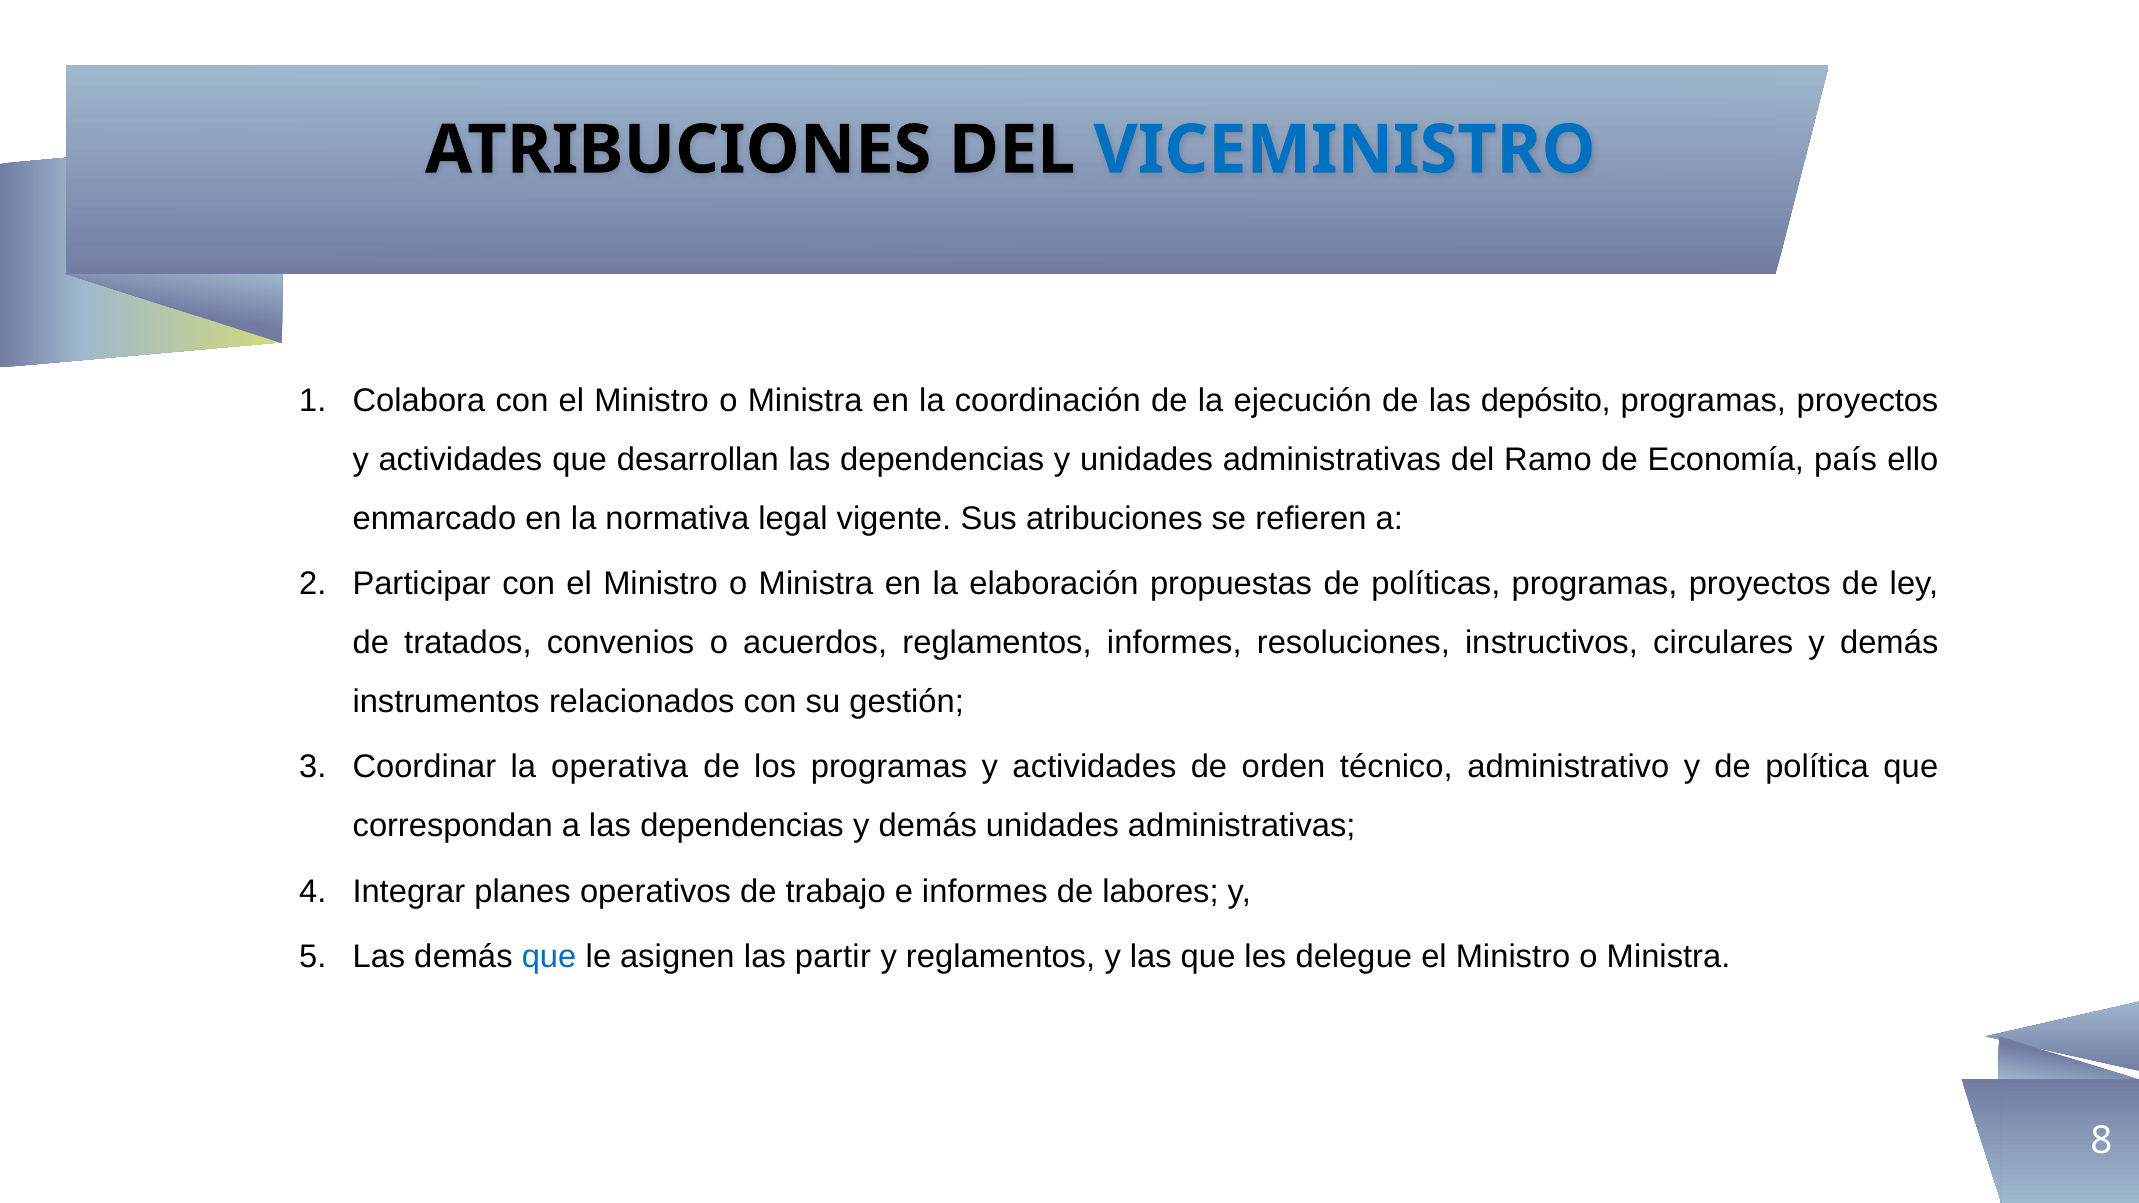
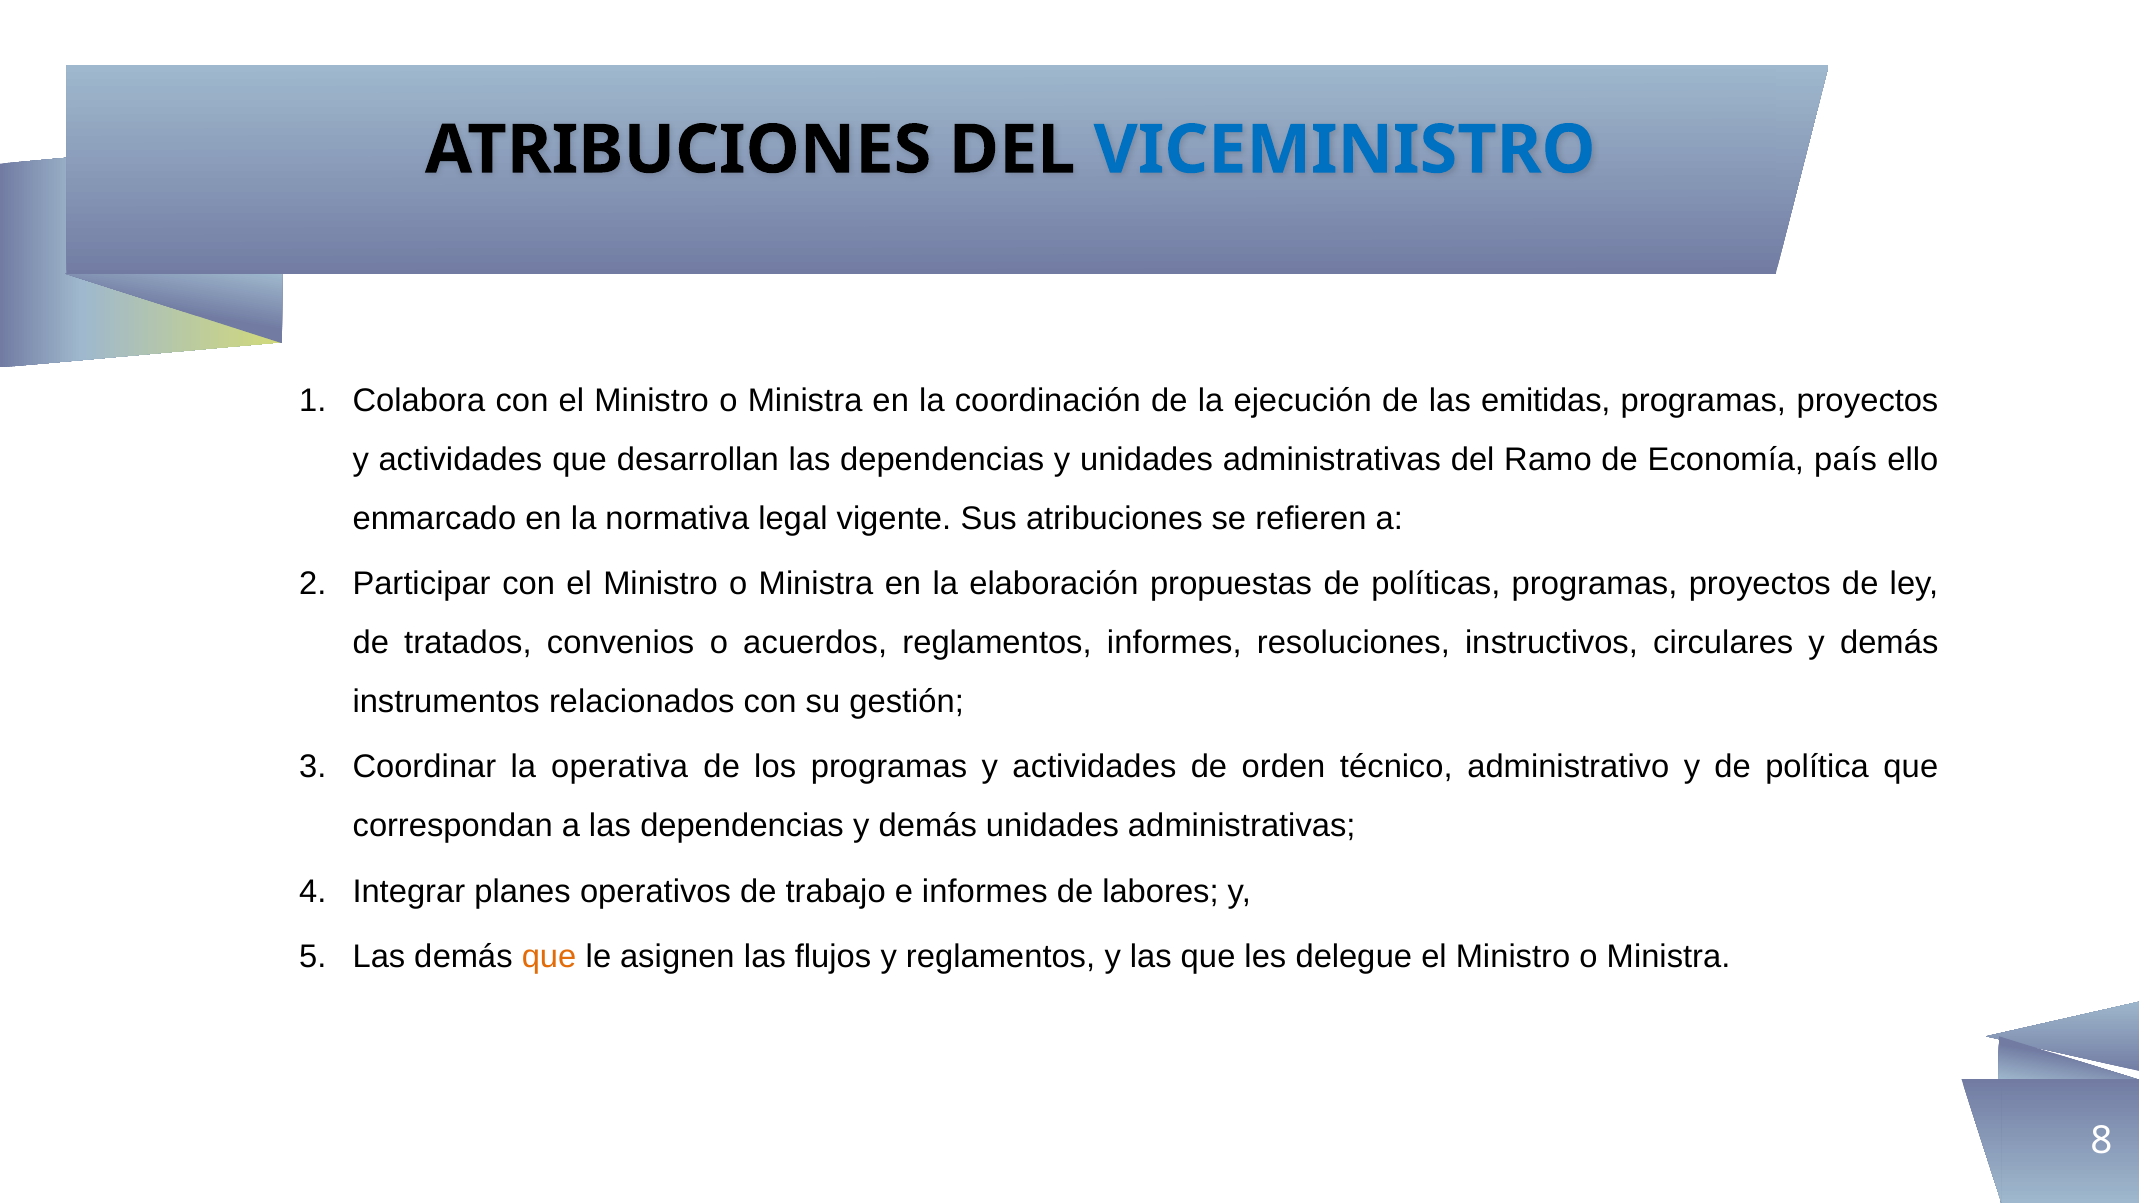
depósito: depósito -> emitidas
que at (549, 957) colour: blue -> orange
partir: partir -> flujos
